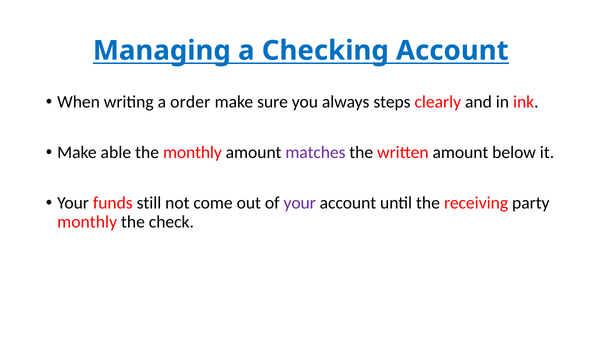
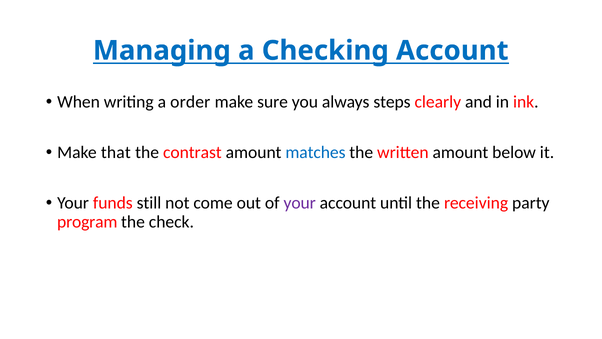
able: able -> that
the monthly: monthly -> contrast
matches colour: purple -> blue
monthly at (87, 222): monthly -> program
